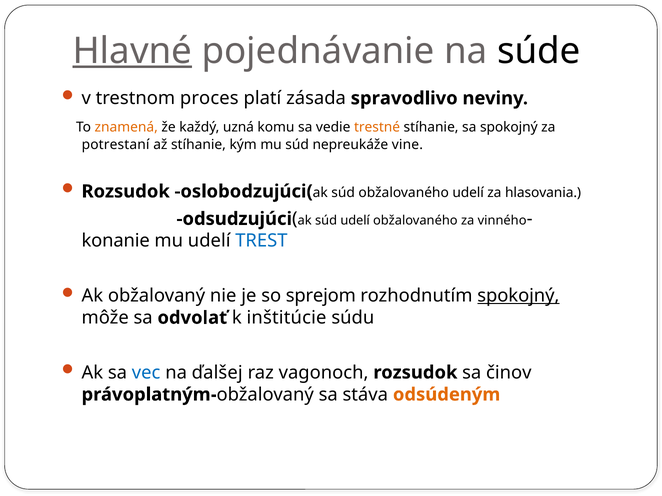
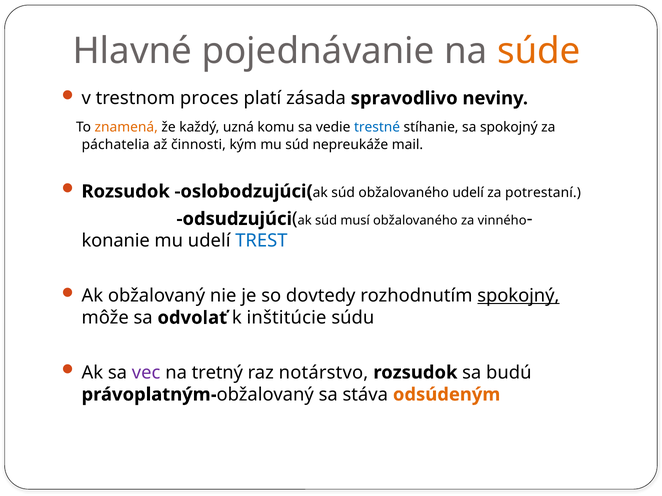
Hlavné underline: present -> none
súde colour: black -> orange
trestné colour: orange -> blue
potrestaní: potrestaní -> páchatelia
až stíhanie: stíhanie -> činnosti
vine: vine -> mail
hlasovania: hlasovania -> potrestaní
súd udelí: udelí -> musí
sprejom: sprejom -> dovtedy
vec colour: blue -> purple
ďalšej: ďalšej -> tretný
vagonoch: vagonoch -> notárstvo
činov: činov -> budú
